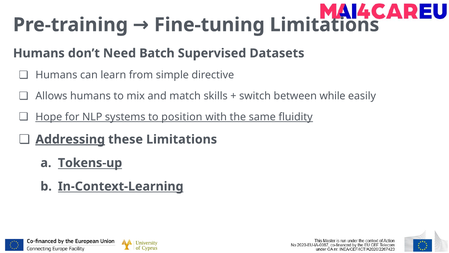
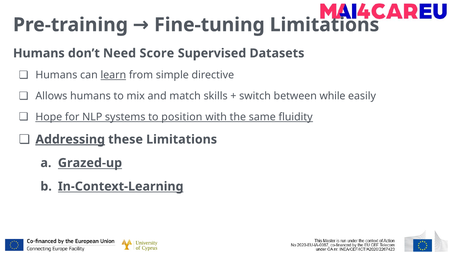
Batch: Batch -> Score
learn underline: none -> present
Tokens-up: Tokens-up -> Grazed-up
